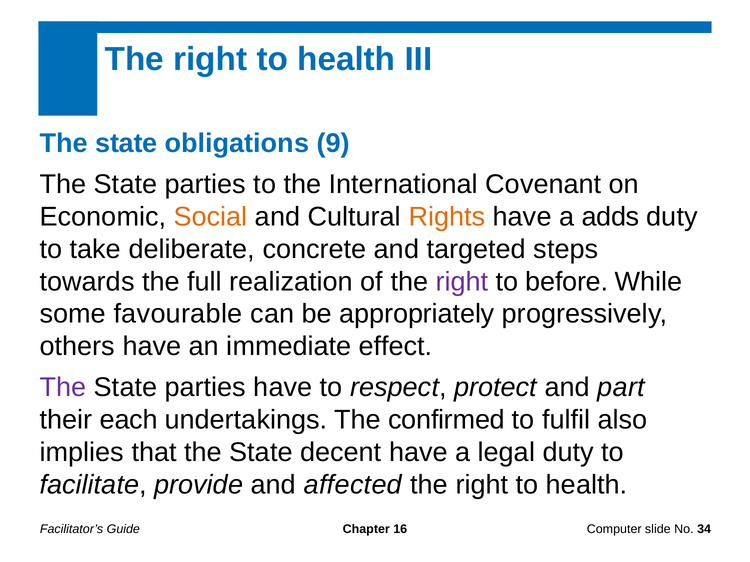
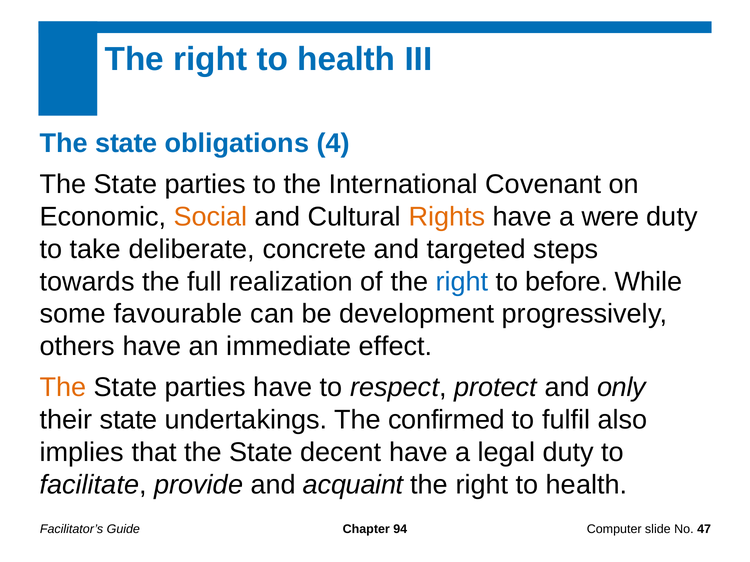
9: 9 -> 4
adds: adds -> were
right at (462, 282) colour: purple -> blue
appropriately: appropriately -> development
The at (63, 388) colour: purple -> orange
part: part -> only
their each: each -> state
affected: affected -> acquaint
16: 16 -> 94
34: 34 -> 47
